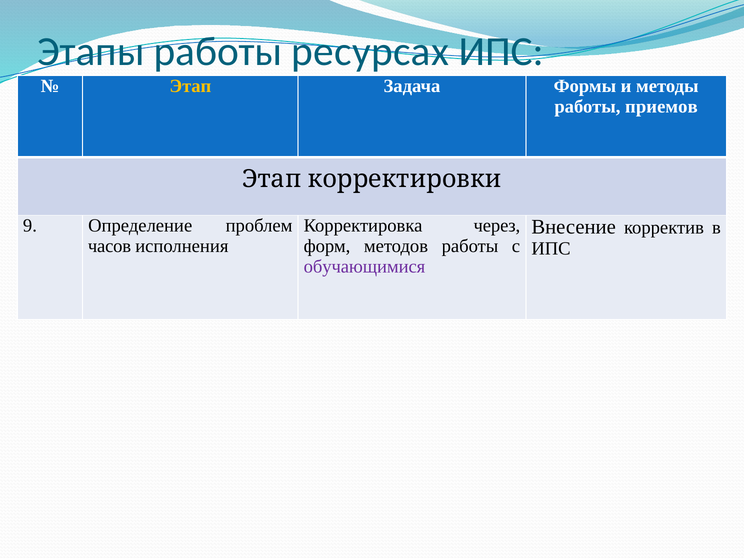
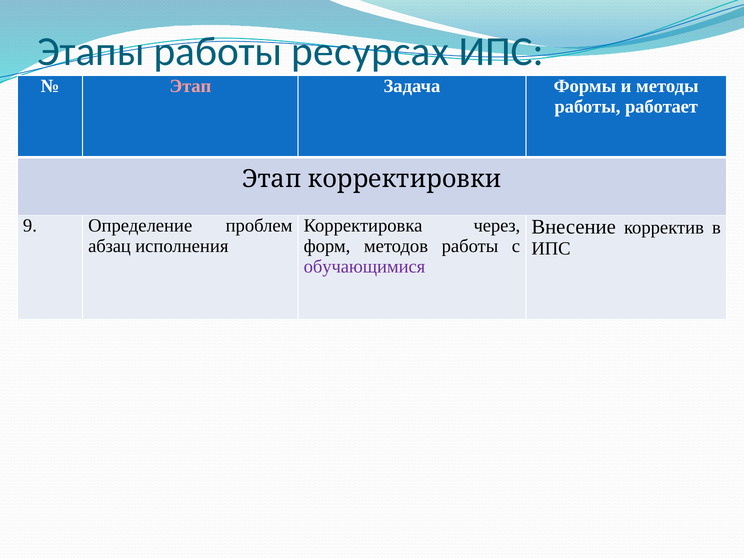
Этап at (190, 86) colour: yellow -> pink
приемов: приемов -> работает
часов: часов -> абзац
